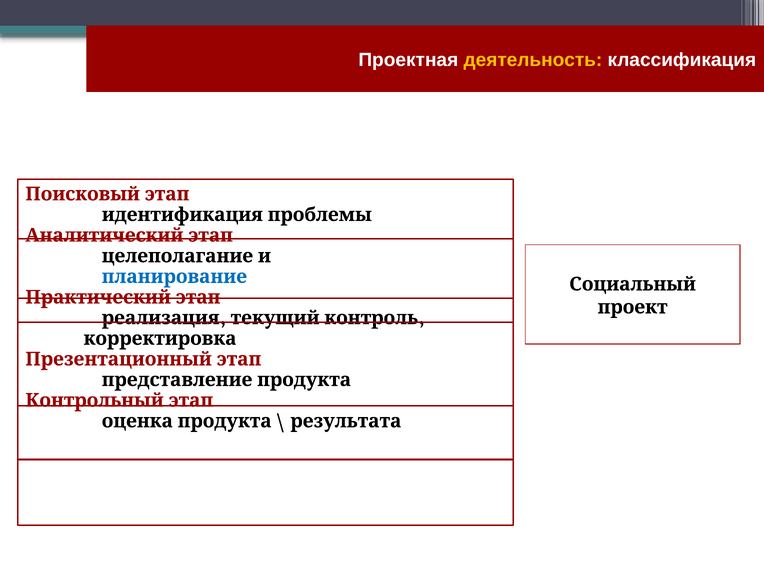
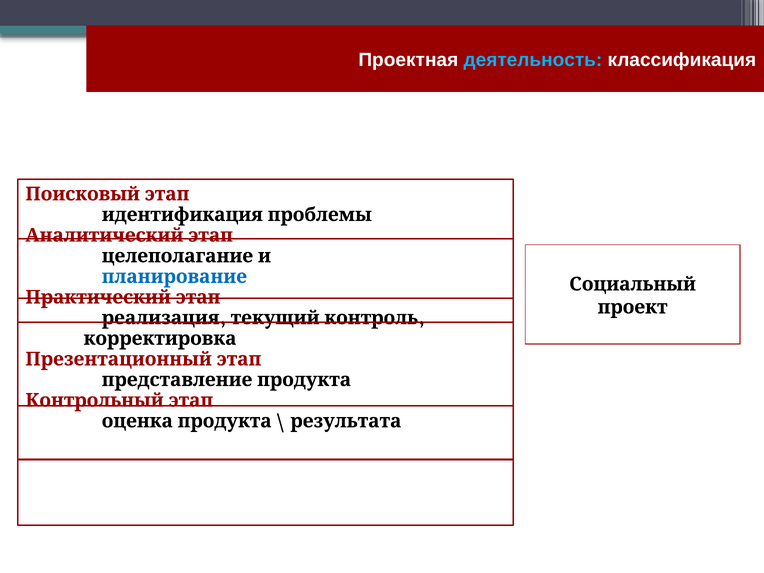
деятельность colour: yellow -> light blue
